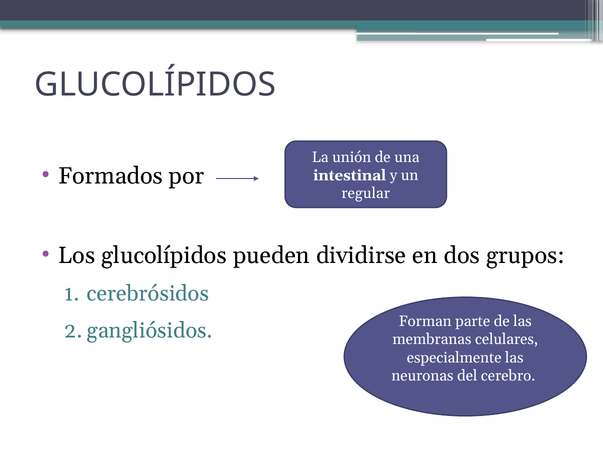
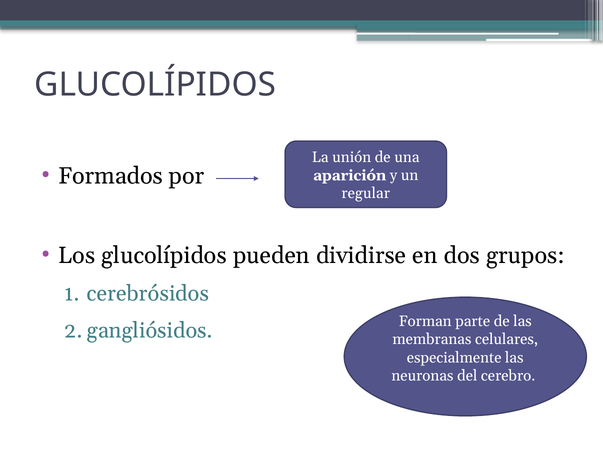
intestinal: intestinal -> aparición
